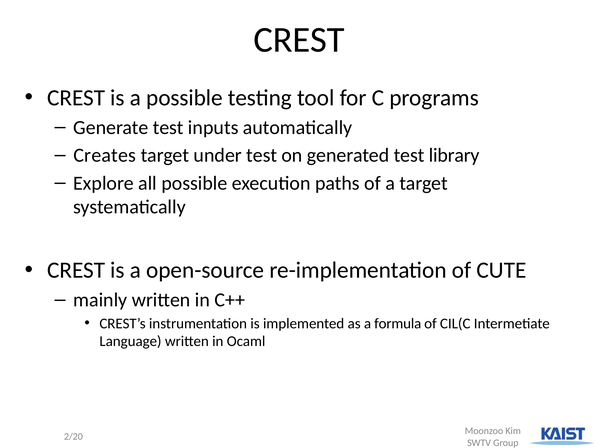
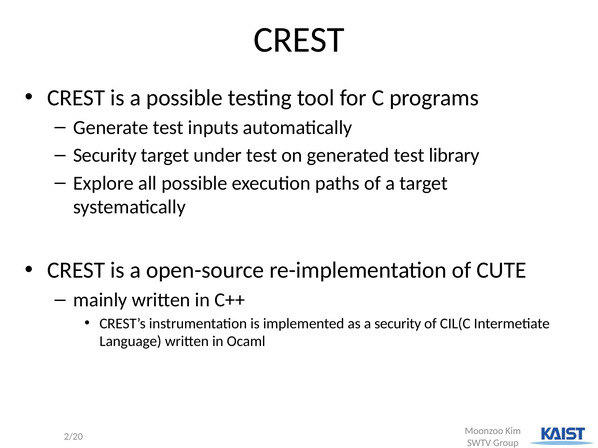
Creates at (105, 155): Creates -> Security
a formula: formula -> security
